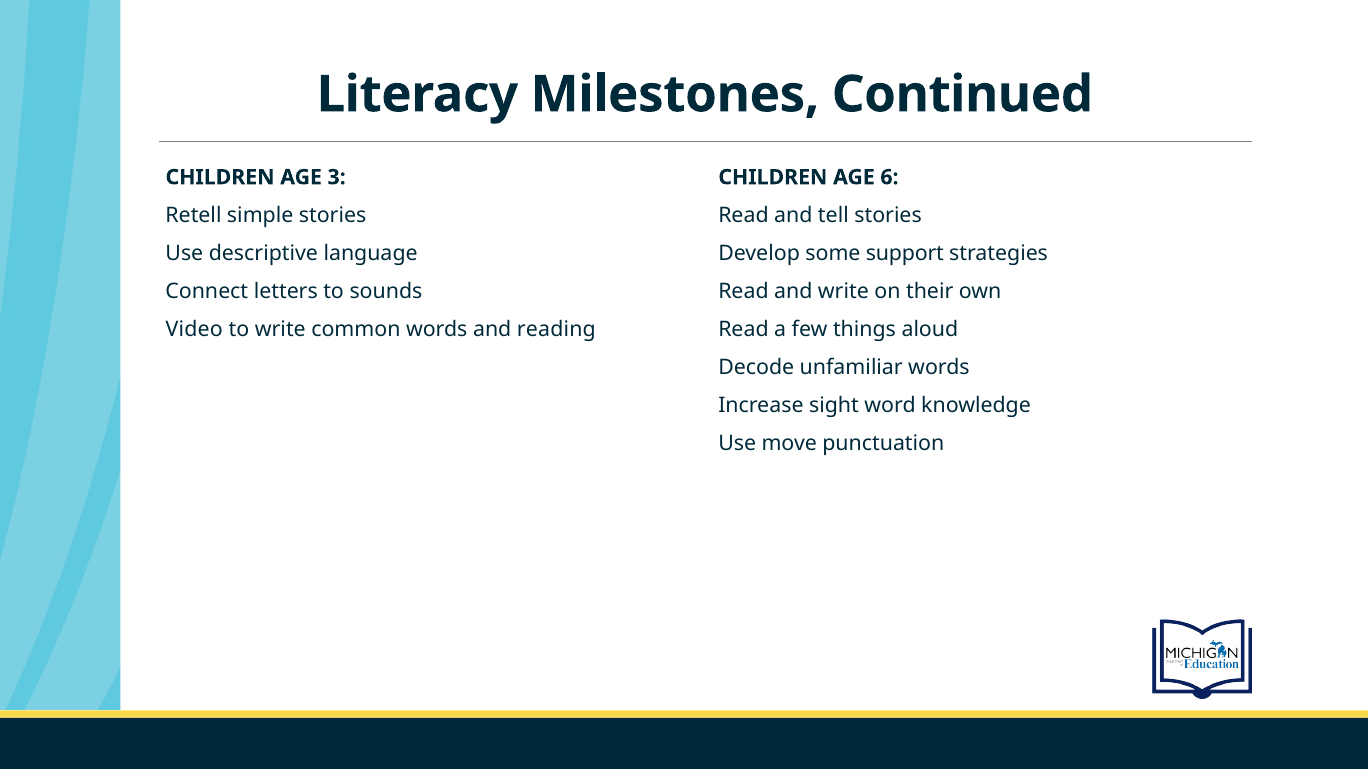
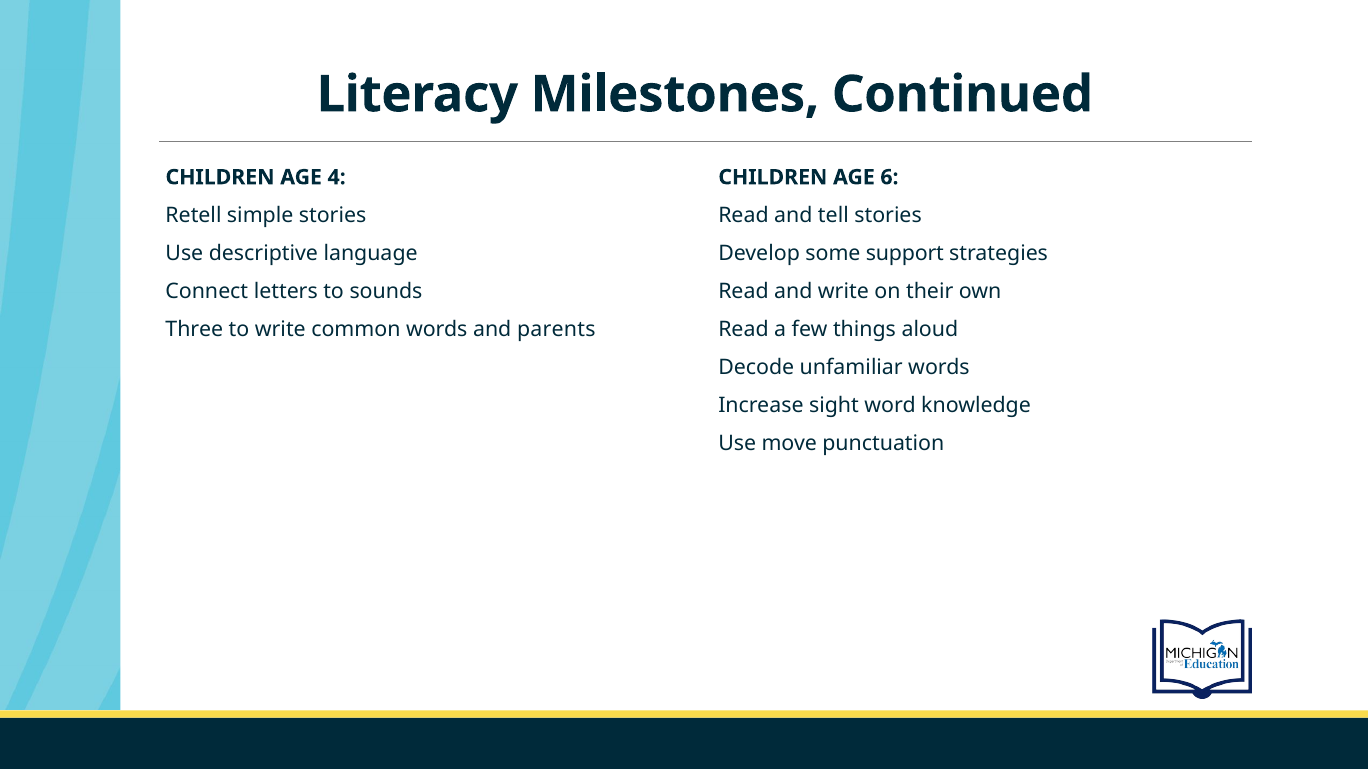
3: 3 -> 4
Video: Video -> Three
reading: reading -> parents
